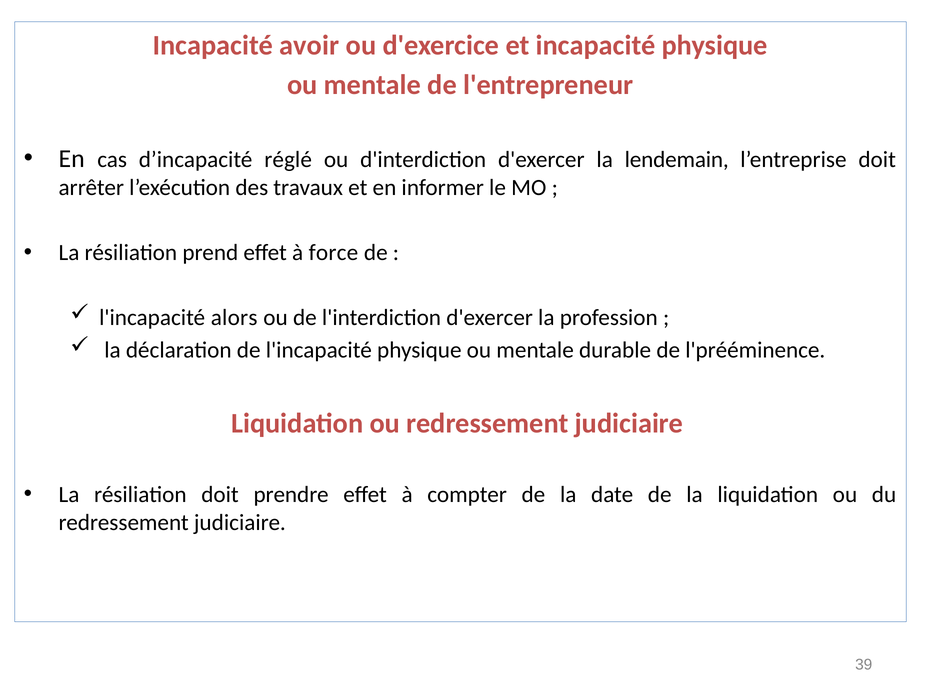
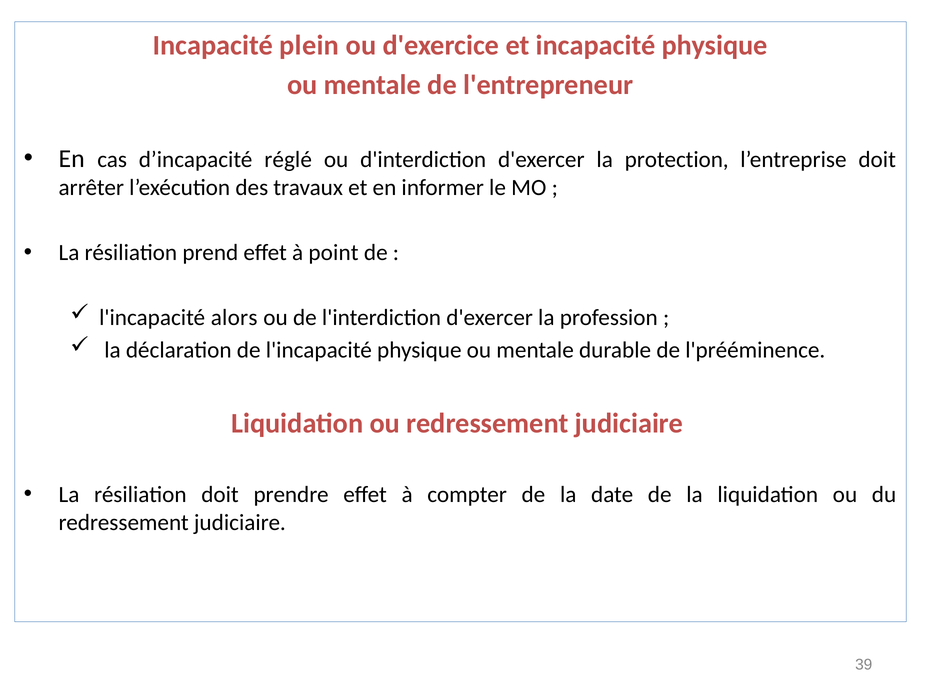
avoir: avoir -> plein
lendemain: lendemain -> protection
force: force -> point
